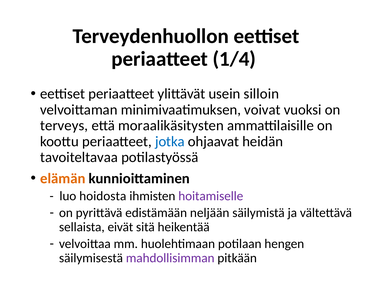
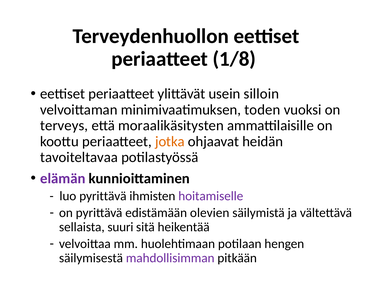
1/4: 1/4 -> 1/8
voivat: voivat -> toden
jotka colour: blue -> orange
elämän colour: orange -> purple
luo hoidosta: hoidosta -> pyrittävä
neljään: neljään -> olevien
eivät: eivät -> suuri
